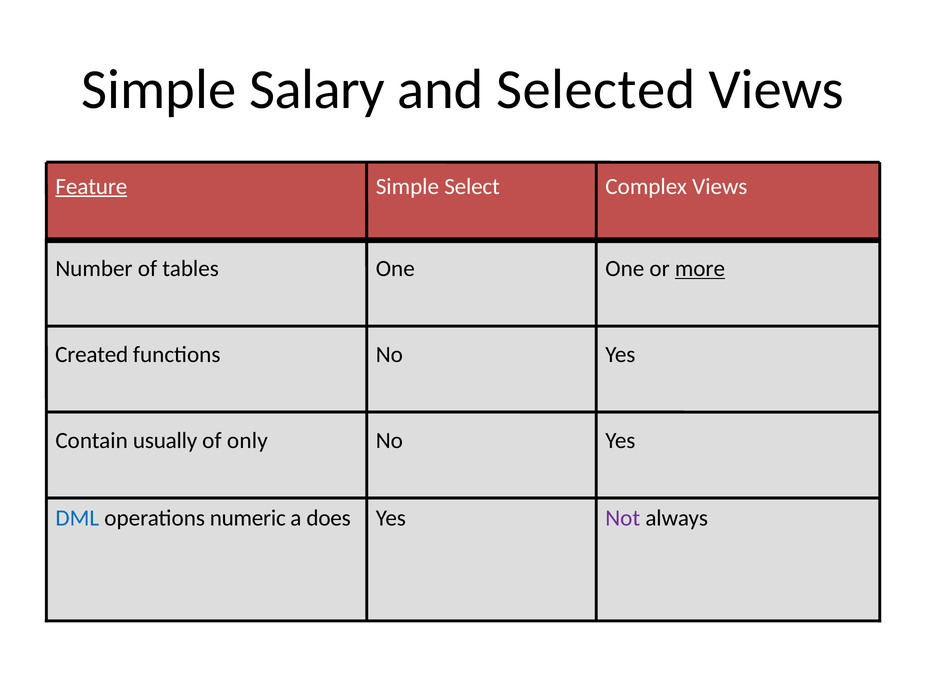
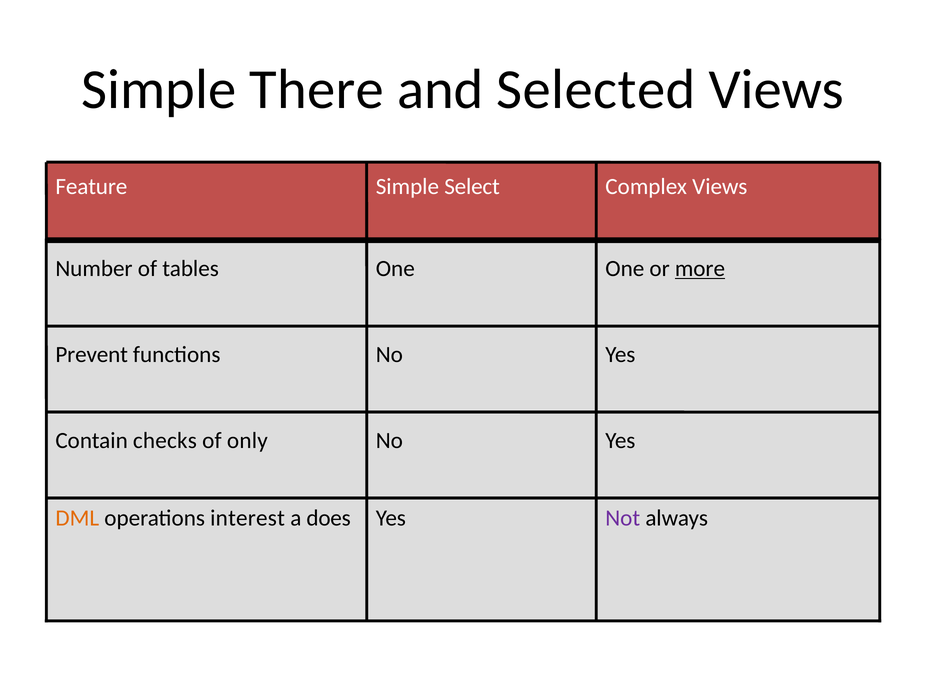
Salary: Salary -> There
Feature underline: present -> none
Created: Created -> Prevent
usually: usually -> checks
DML colour: blue -> orange
numeric: numeric -> interest
